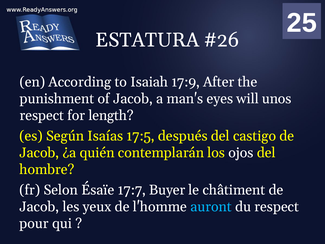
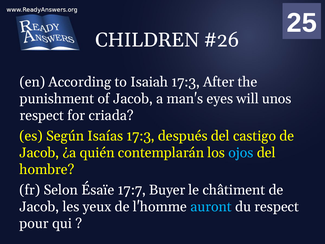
ESTATURA: ESTATURA -> CHILDREN
Isaiah 17:9: 17:9 -> 17:3
length: length -> criada
Isaías 17:5: 17:5 -> 17:3
ojos colour: white -> light blue
